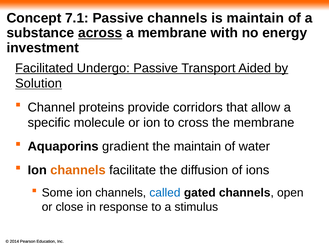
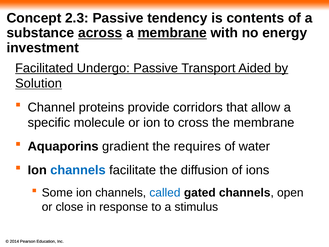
7.1: 7.1 -> 2.3
Passive channels: channels -> tendency
is maintain: maintain -> contents
membrane at (172, 33) underline: none -> present
the maintain: maintain -> requires
channels at (78, 170) colour: orange -> blue
